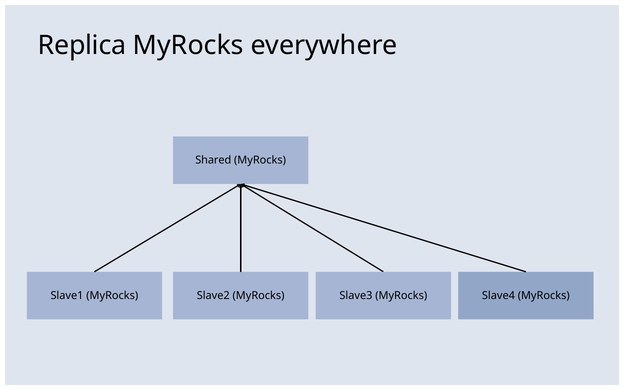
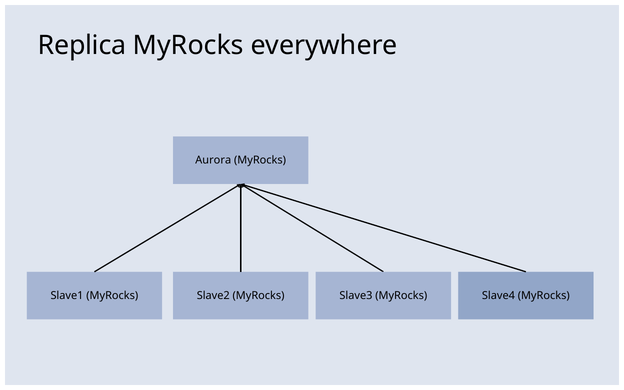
Shared: Shared -> Aurora
